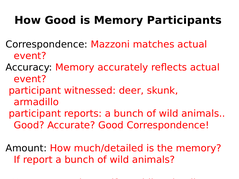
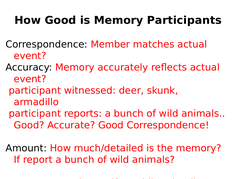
Mazzoni: Mazzoni -> Member
